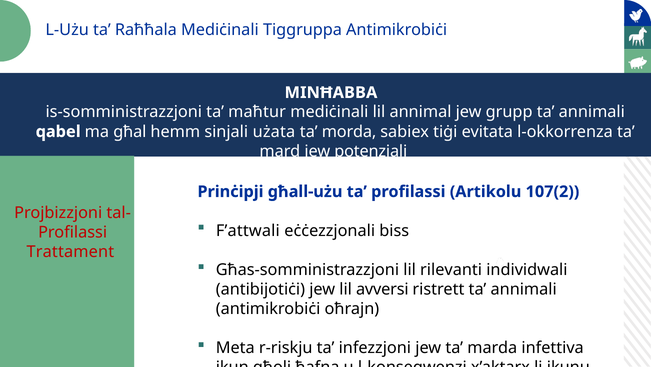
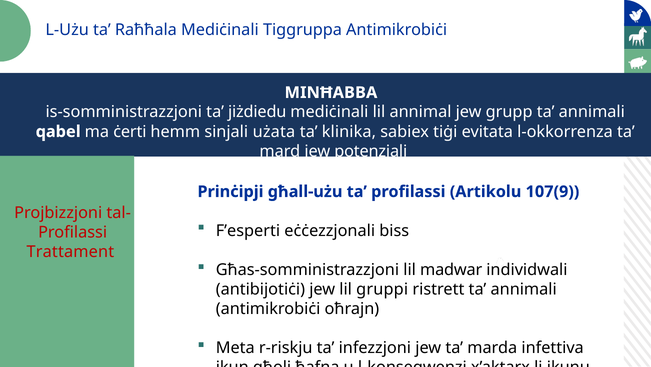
maħtur: maħtur -> jiżdiedu
għal: għal -> ċerti
morda: morda -> klinika
107(2: 107(2 -> 107(9
307(3: 307(3 -> 707(3
F’attwali: F’attwali -> F’esperti
rilevanti: rilevanti -> madwar
avversi: avversi -> gruppi
